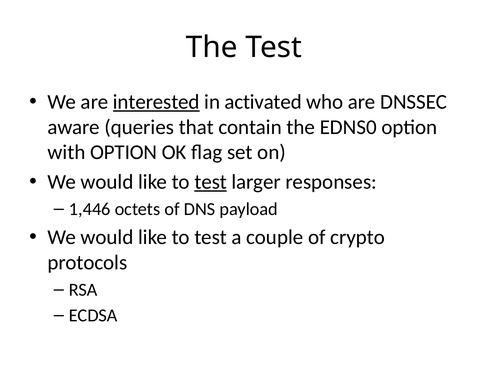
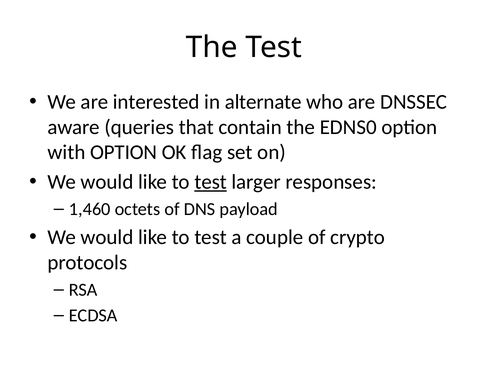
interested underline: present -> none
activated: activated -> alternate
1,446: 1,446 -> 1,460
